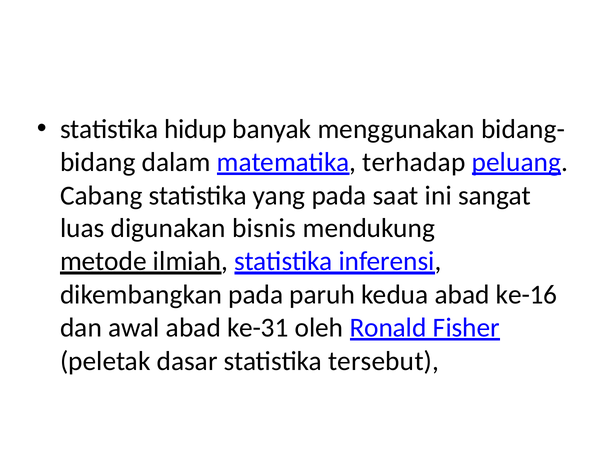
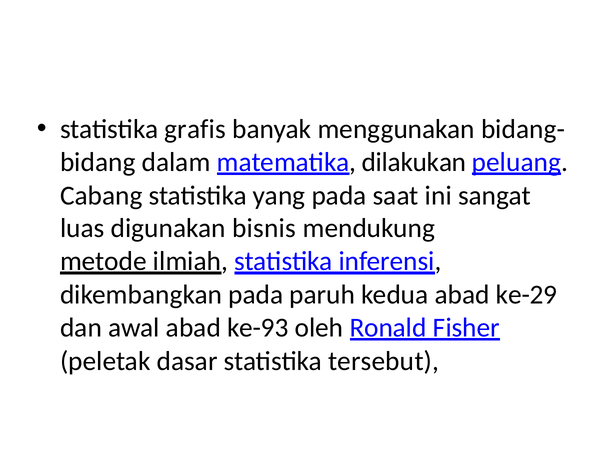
hidup: hidup -> grafis
terhadap: terhadap -> dilakukan
ke-16: ke-16 -> ke-29
ke-31: ke-31 -> ke-93
